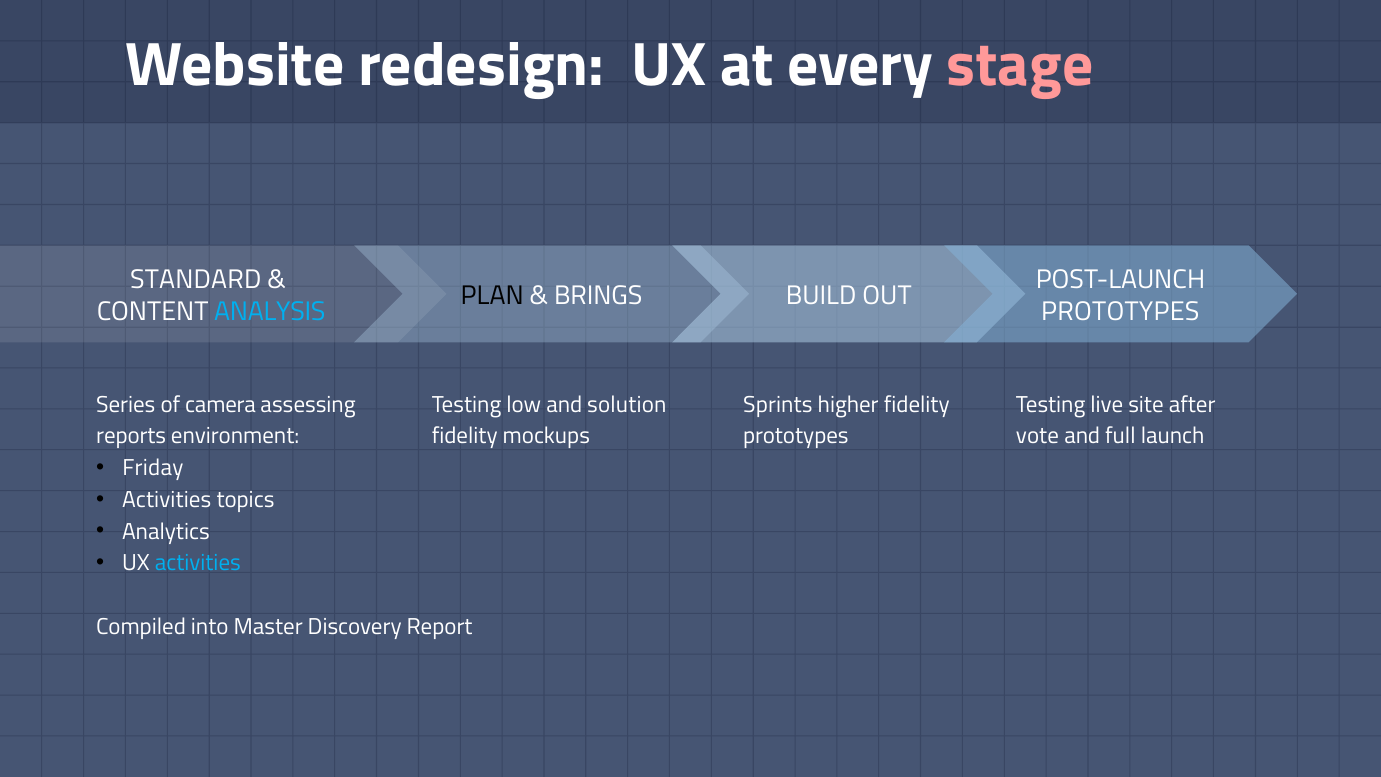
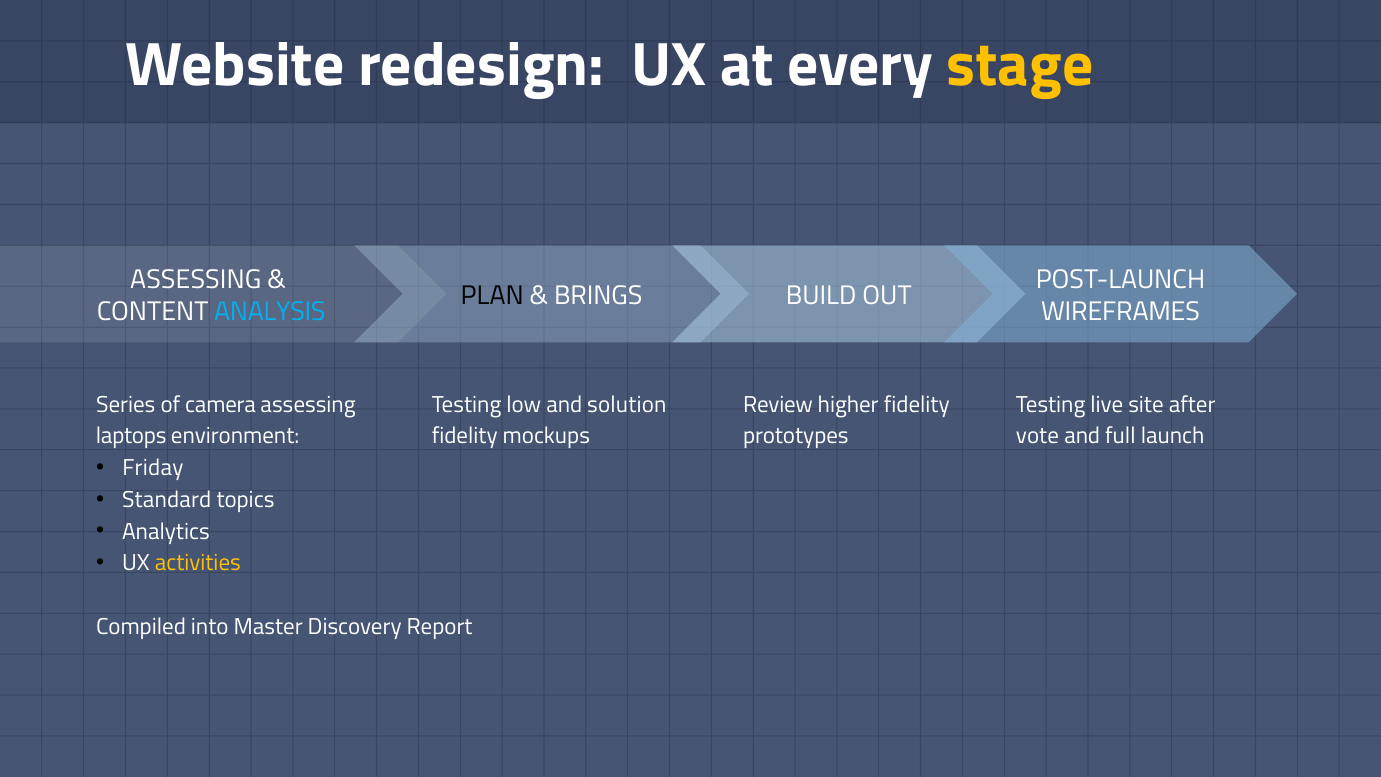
stage colour: pink -> yellow
STANDARD at (196, 280): STANDARD -> ASSESSING
PROTOTYPES at (1120, 312): PROTOTYPES -> WIREFRAMES
Sprints: Sprints -> Review
reports: reports -> laptops
Activities at (167, 500): Activities -> Standard
activities at (198, 563) colour: light blue -> yellow
